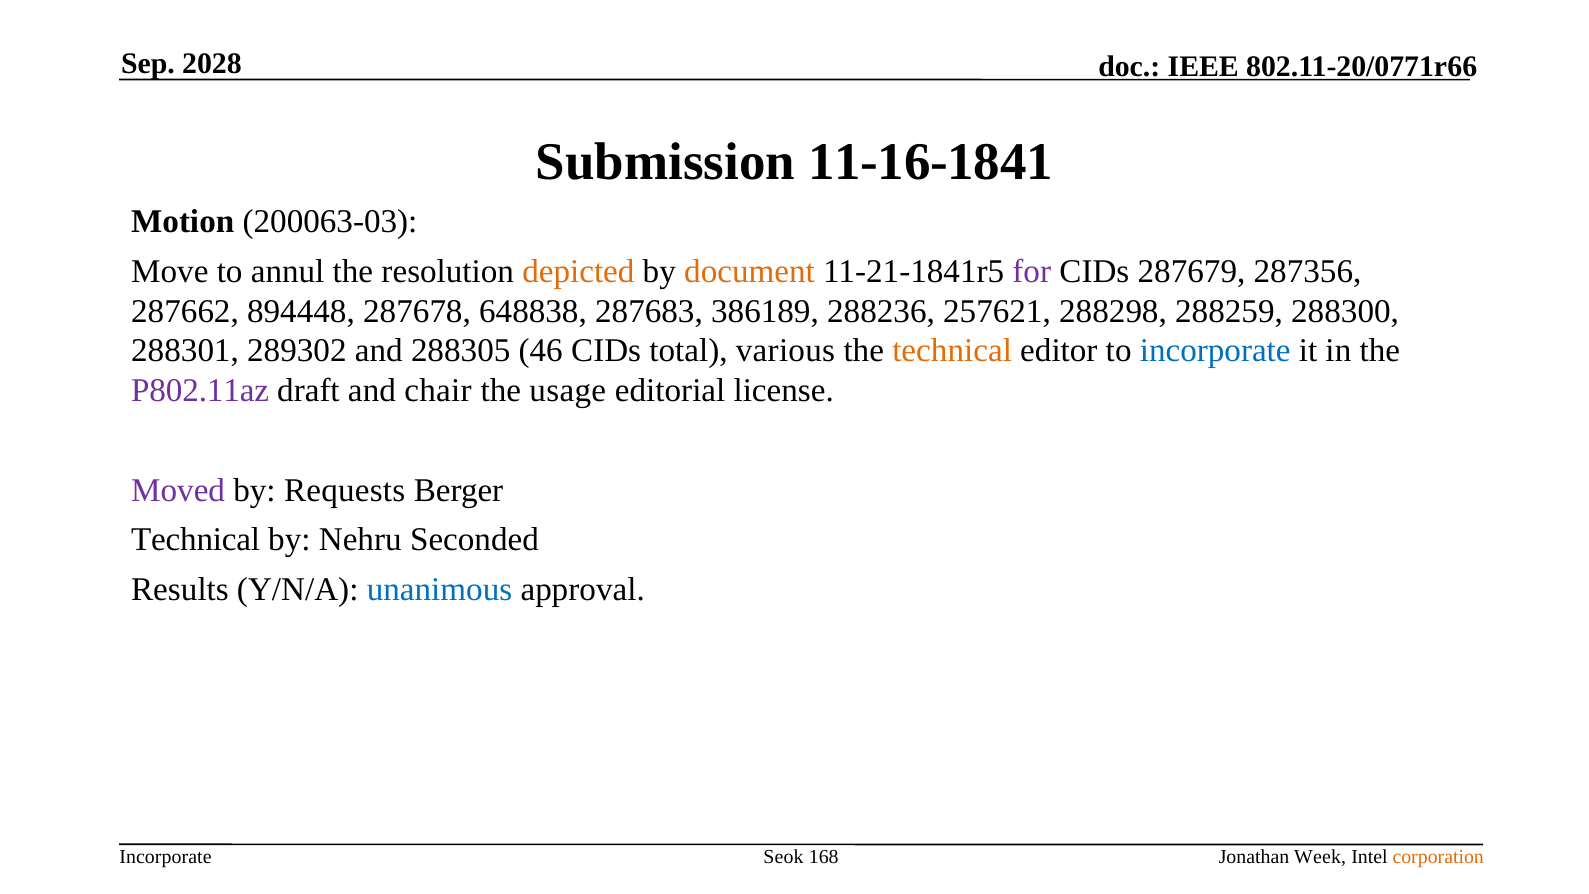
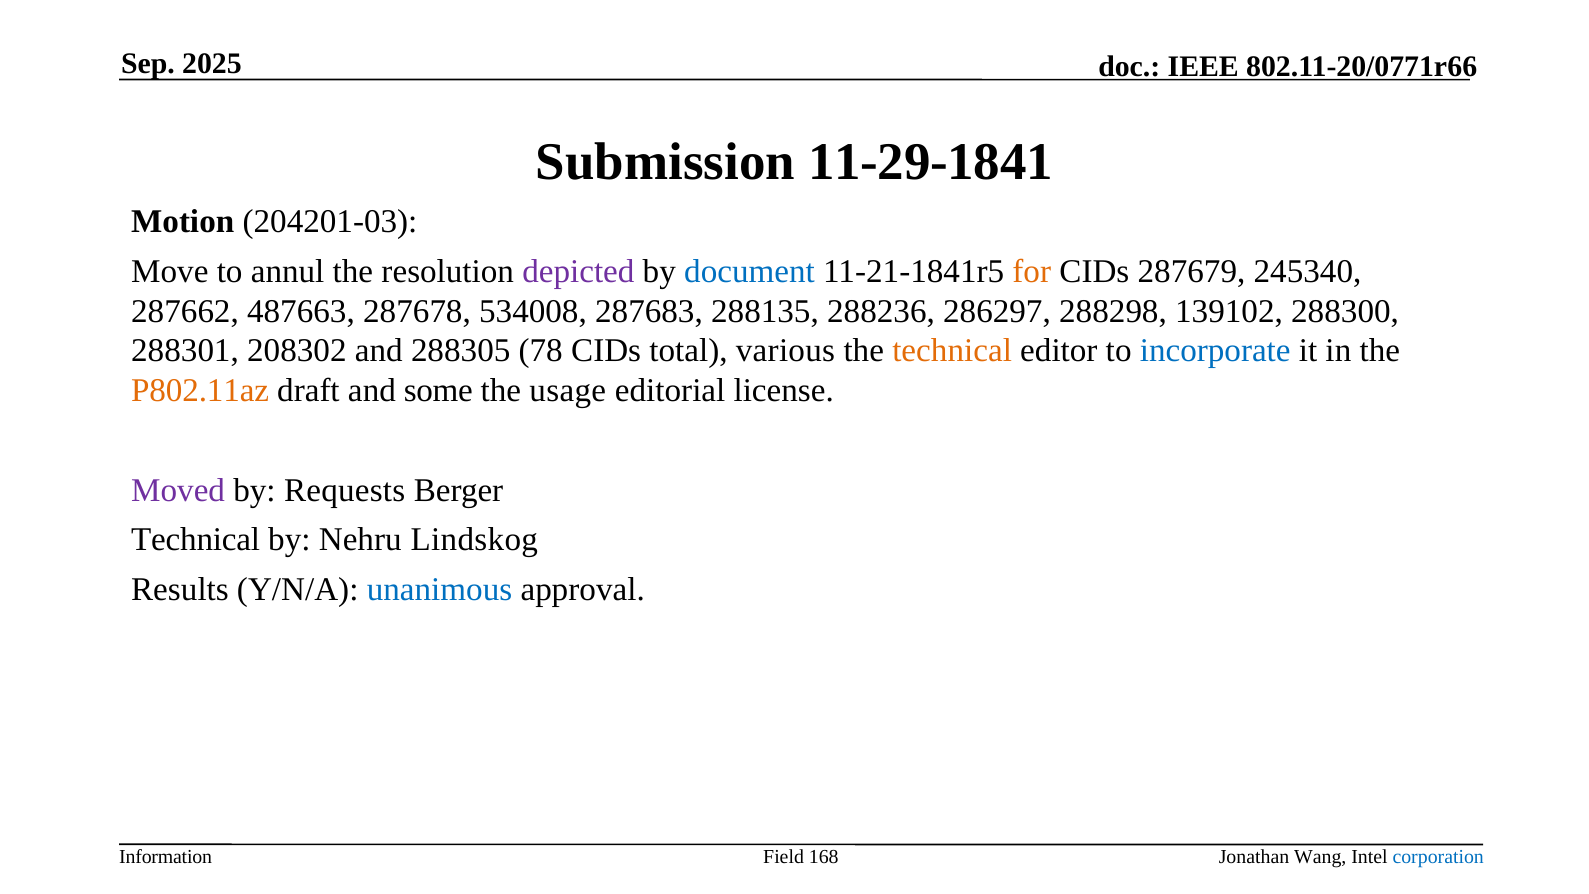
2028: 2028 -> 2025
11-16-1841: 11-16-1841 -> 11-29-1841
200063-03: 200063-03 -> 204201-03
depicted colour: orange -> purple
document colour: orange -> blue
for colour: purple -> orange
287356: 287356 -> 245340
894448: 894448 -> 487663
648838: 648838 -> 534008
386189: 386189 -> 288135
257621: 257621 -> 286297
288259: 288259 -> 139102
289302: 289302 -> 208302
46: 46 -> 78
P802.11az colour: purple -> orange
chair: chair -> some
Seconded: Seconded -> Lindskog
Incorporate at (165, 857): Incorporate -> Information
Seok: Seok -> Field
Week: Week -> Wang
corporation colour: orange -> blue
